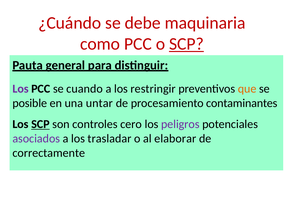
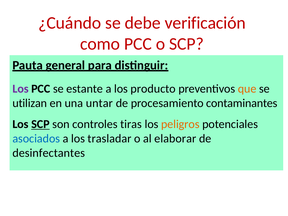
maquinaria: maquinaria -> verificación
SCP at (186, 44) underline: present -> none
cuando: cuando -> estante
restringir: restringir -> producto
posible: posible -> utilizan
cero: cero -> tiras
peligros colour: purple -> orange
asociados colour: purple -> blue
correctamente: correctamente -> desinfectantes
